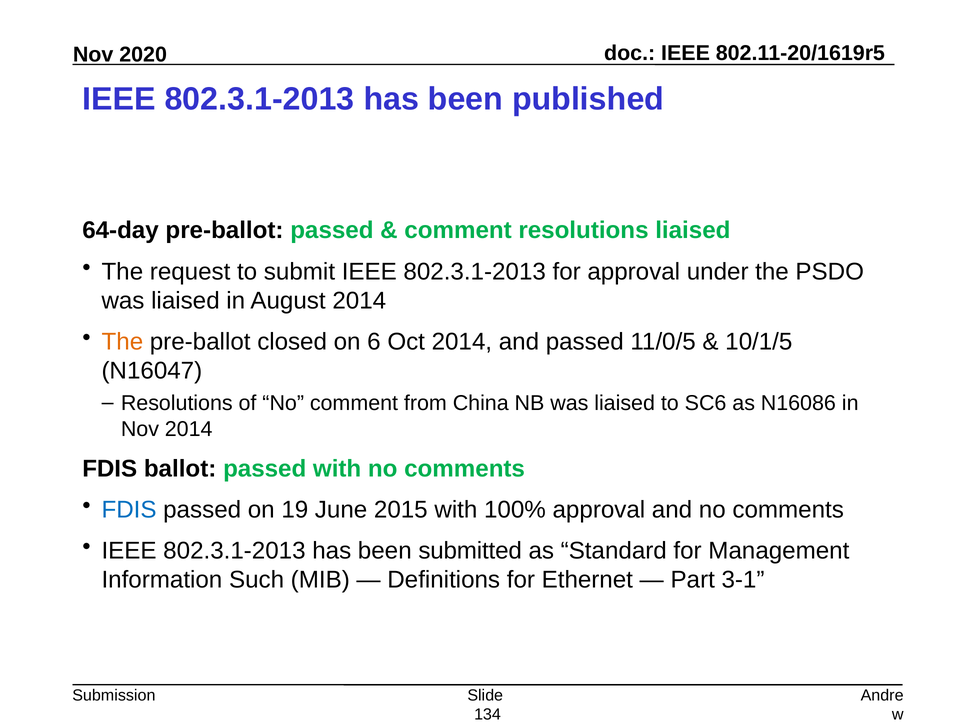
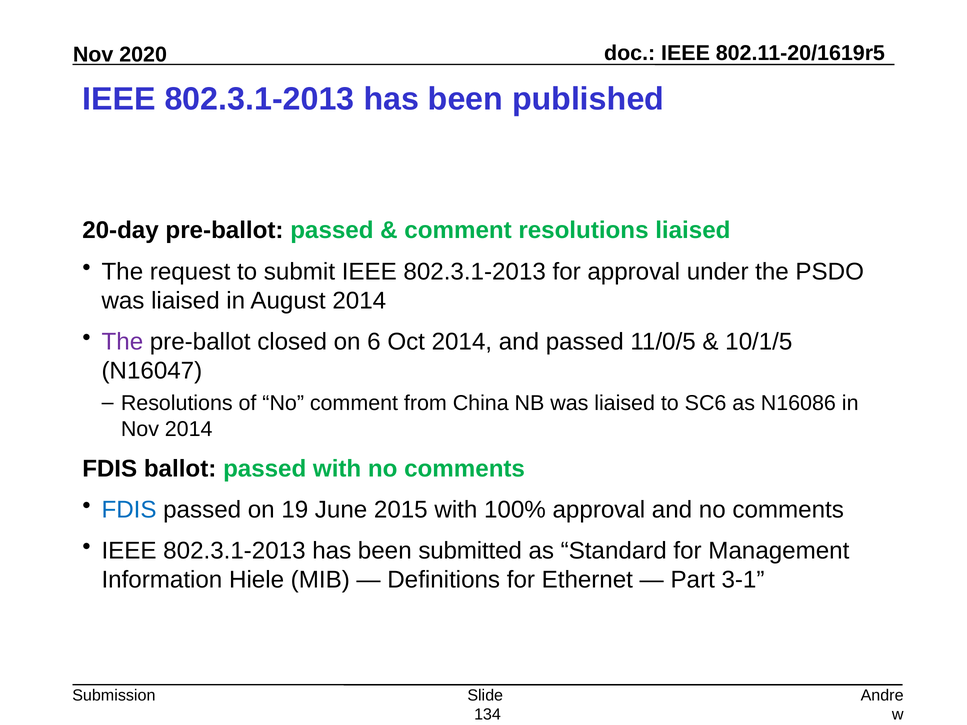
64-day: 64-day -> 20-day
The at (122, 342) colour: orange -> purple
Such: Such -> Hiele
